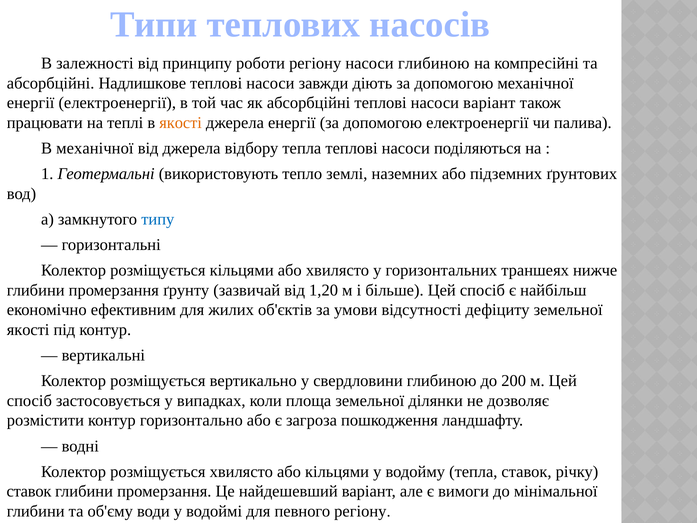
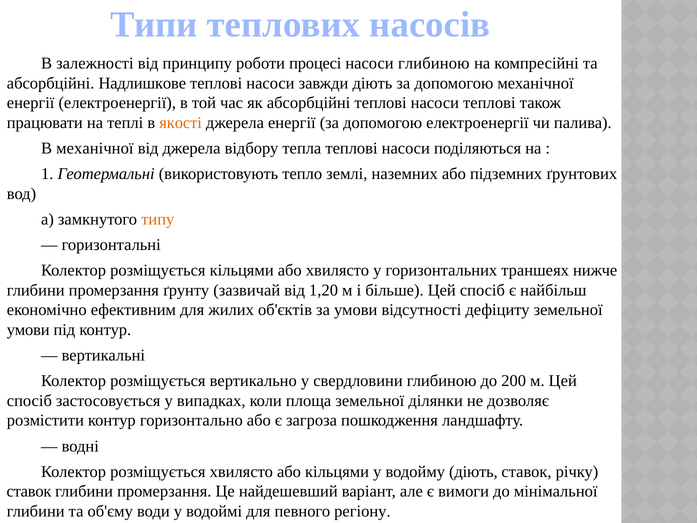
роботи регіону: регіону -> процесі
насоси варіант: варіант -> теплові
типу colour: blue -> orange
якості at (28, 330): якості -> умови
водойму тепла: тепла -> діють
